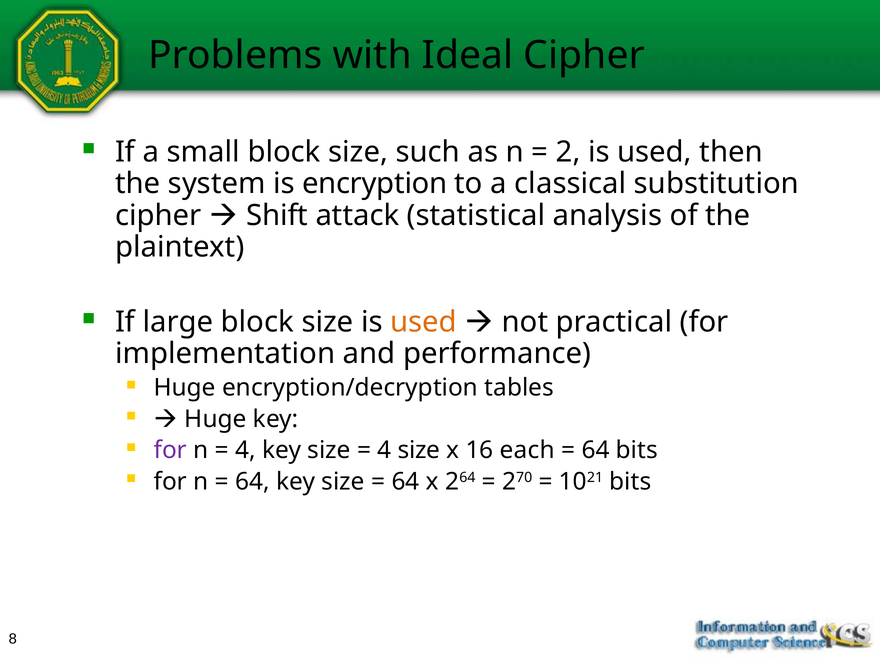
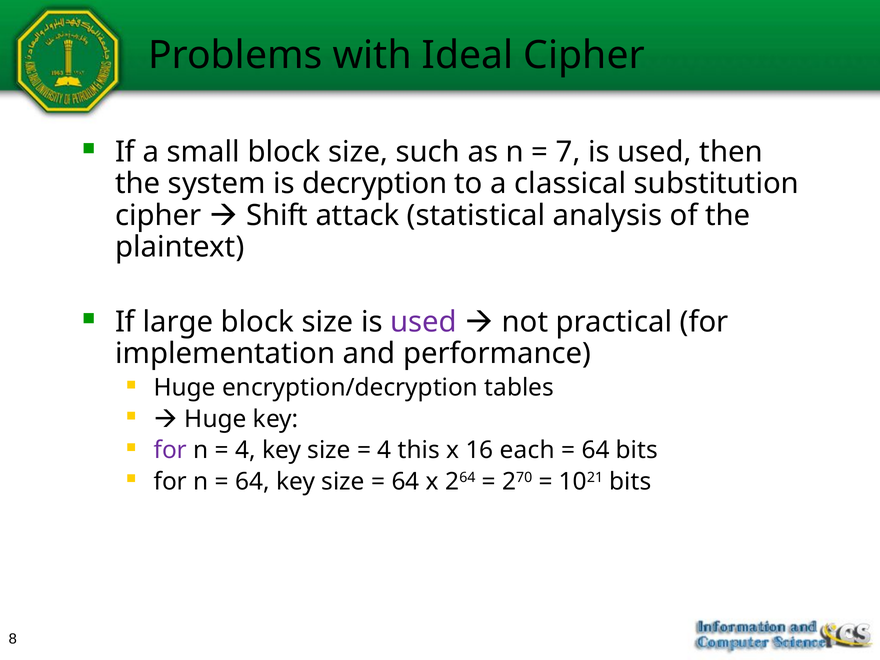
2: 2 -> 7
encryption: encryption -> decryption
used at (424, 322) colour: orange -> purple
4 size: size -> this
